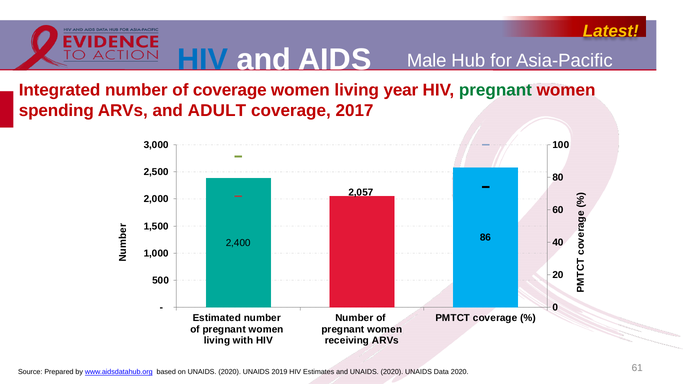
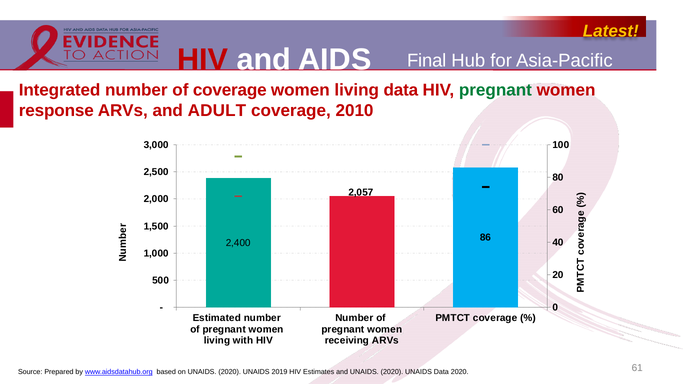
HIV at (203, 60) colour: blue -> red
Male: Male -> Final
living year: year -> data
spending: spending -> response
2017: 2017 -> 2010
